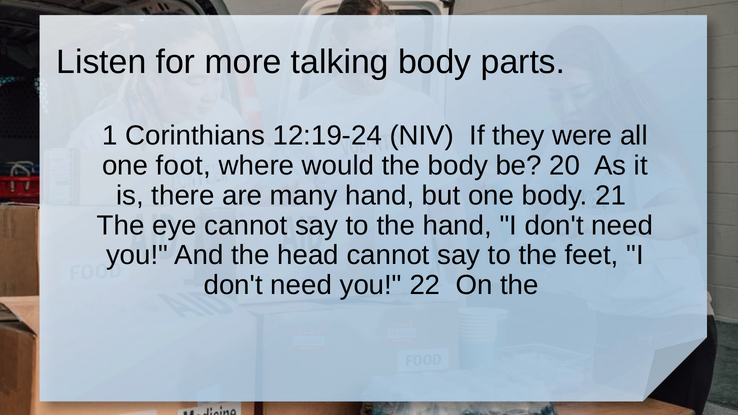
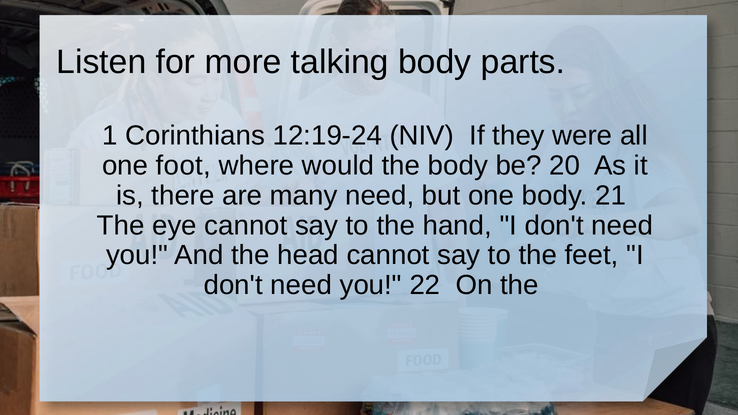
many hand: hand -> need
